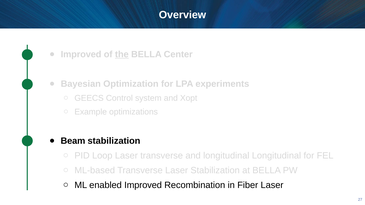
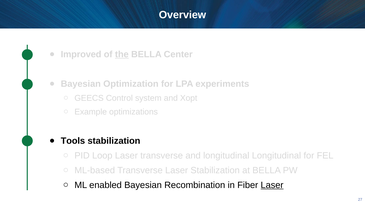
Beam: Beam -> Tools
enabled Improved: Improved -> Bayesian
Laser at (272, 185) underline: none -> present
